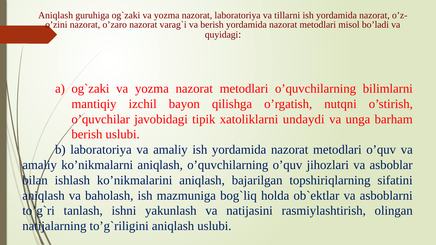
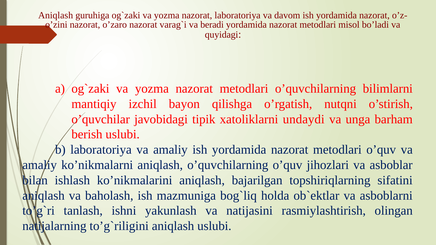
tillarni: tillarni -> davom
va berish: berish -> beradi
